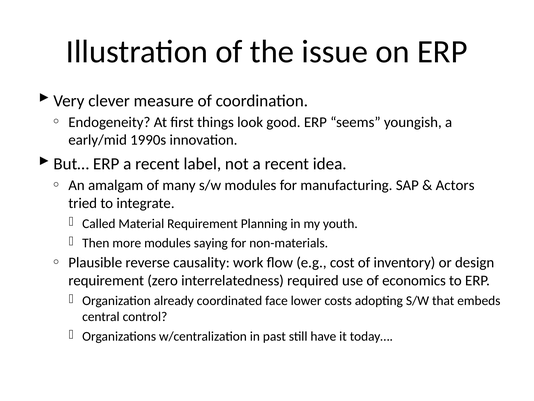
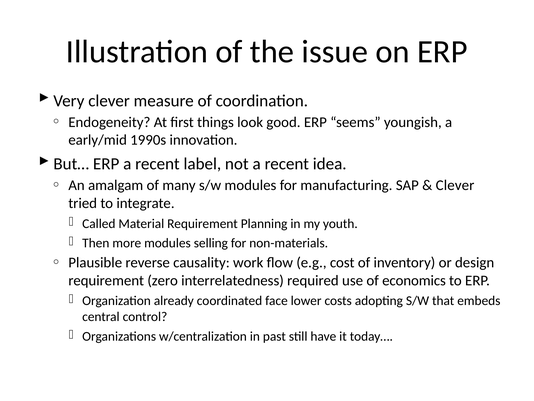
Actors at (455, 185): Actors -> Clever
saying: saying -> selling
